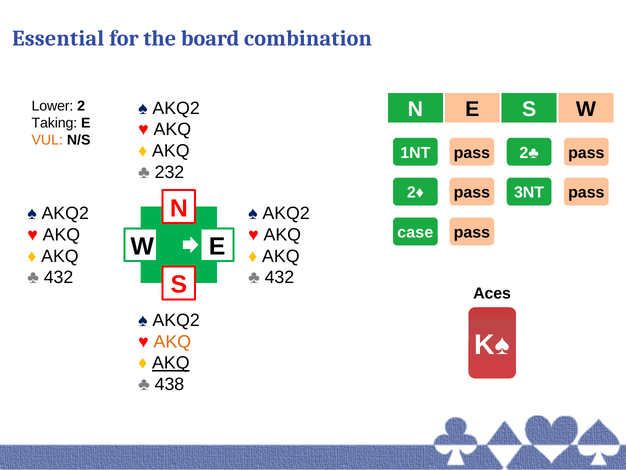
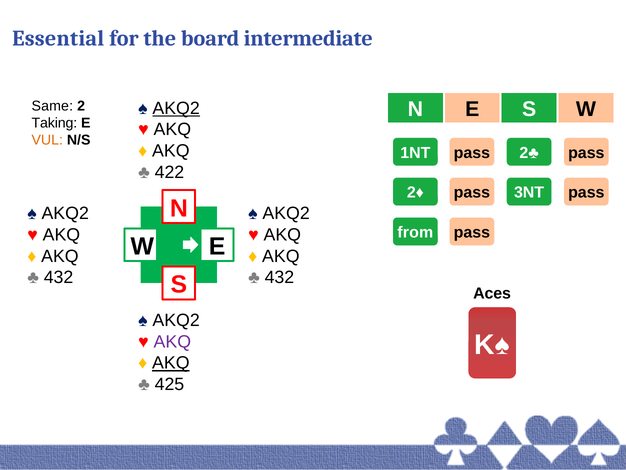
combination: combination -> intermediate
Lower: Lower -> Same
AKQ2 at (176, 108) underline: none -> present
232: 232 -> 422
case: case -> from
AKQ at (172, 341) colour: orange -> purple
438: 438 -> 425
